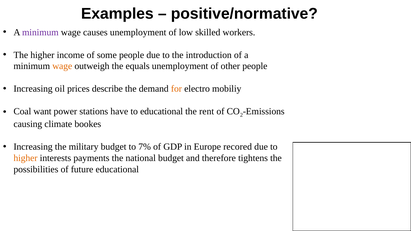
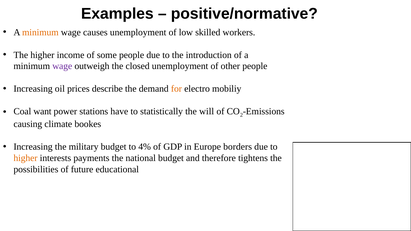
minimum at (40, 32) colour: purple -> orange
wage at (62, 66) colour: orange -> purple
equals: equals -> closed
to educational: educational -> statistically
rent: rent -> will
7%: 7% -> 4%
recored: recored -> borders
